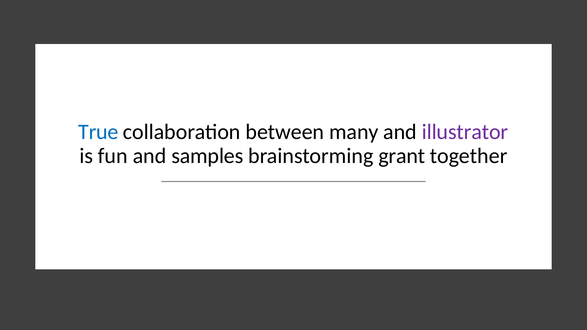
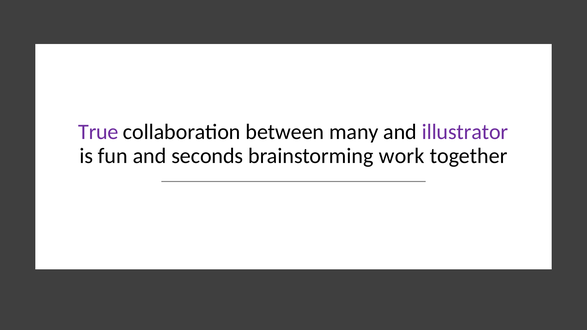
True colour: blue -> purple
samples: samples -> seconds
grant: grant -> work
